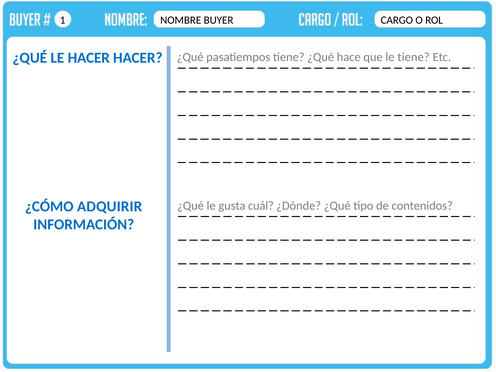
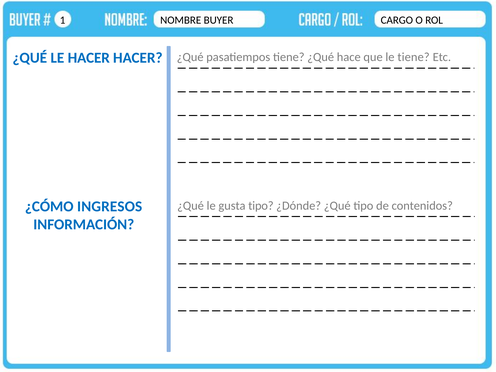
ADQUIRIR: ADQUIRIR -> INGRESOS
gusta cuál: cuál -> tipo
